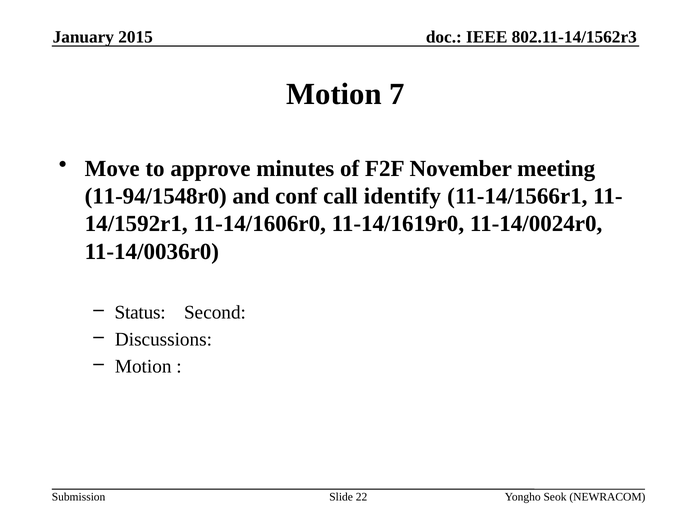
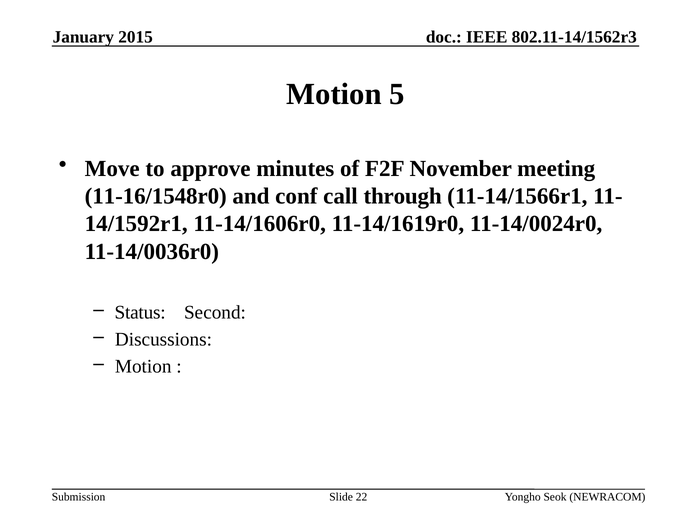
7: 7 -> 5
11-94/1548r0: 11-94/1548r0 -> 11-16/1548r0
identify: identify -> through
